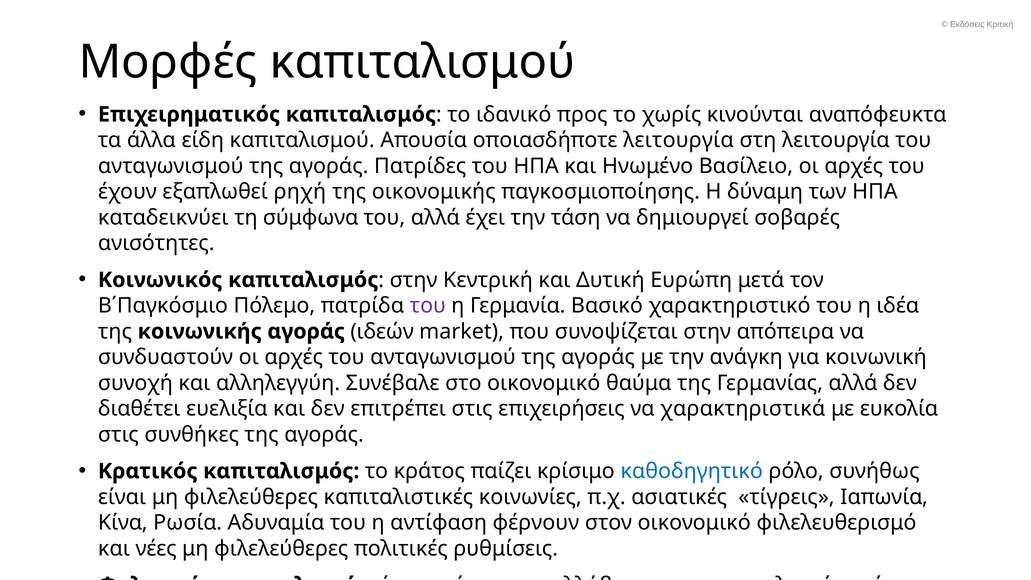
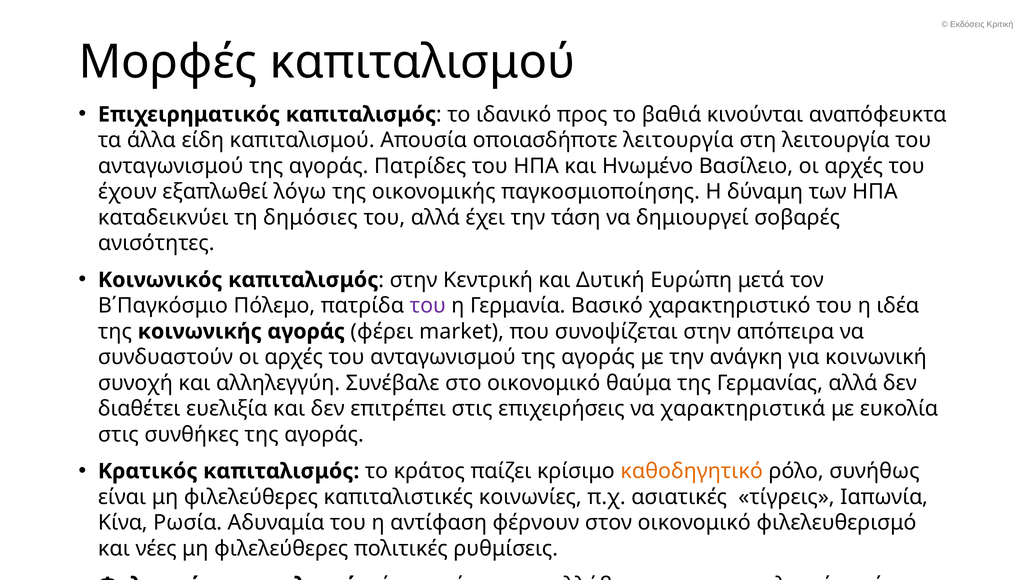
χωρίς: χωρίς -> βαθιά
ρηχή: ρηχή -> λόγω
σύμφωνα: σύμφωνα -> δημόσιες
ιδεών: ιδεών -> φέρει
καθοδηγητικό colour: blue -> orange
